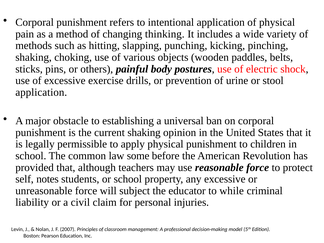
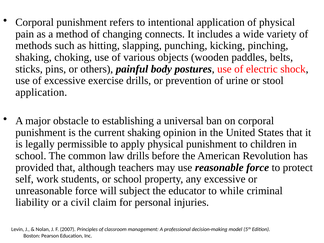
thinking: thinking -> connects
law some: some -> drills
notes: notes -> work
